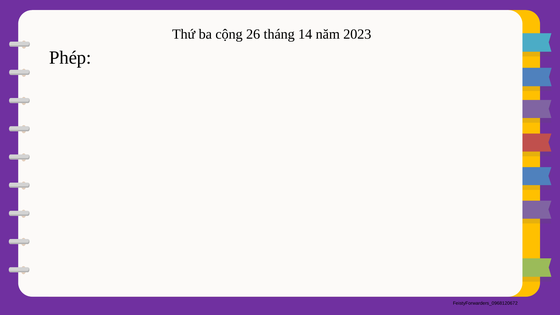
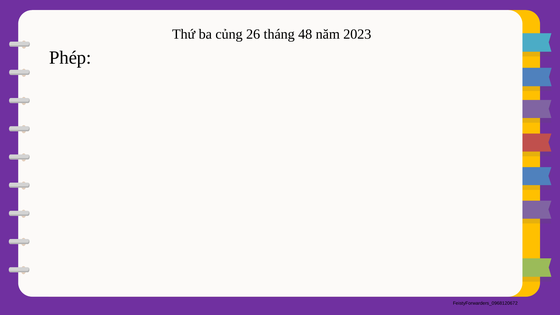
cộng: cộng -> củng
14: 14 -> 48
